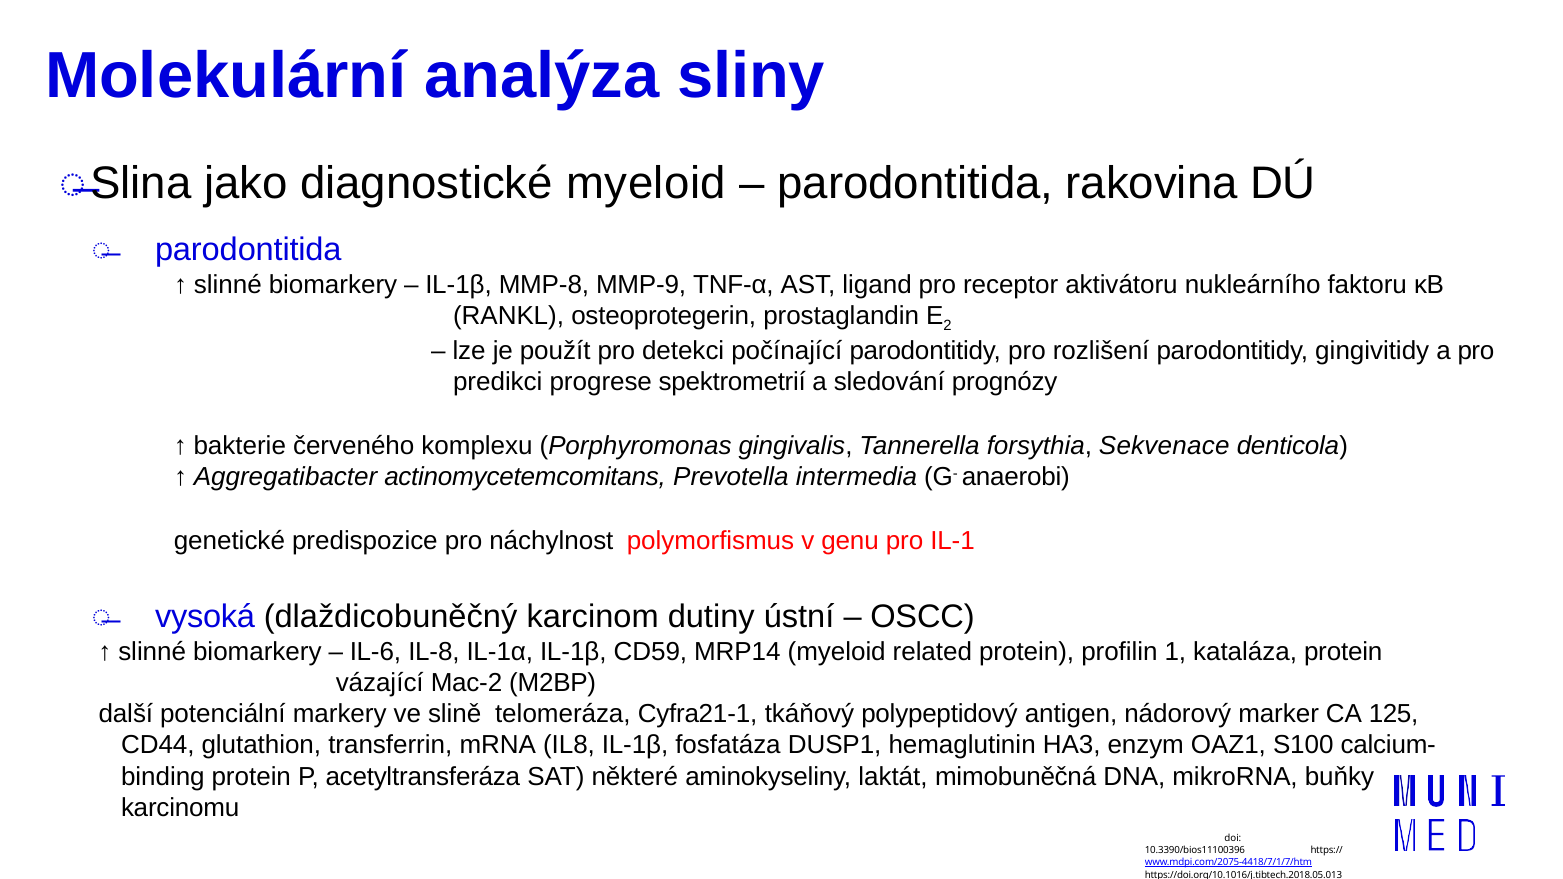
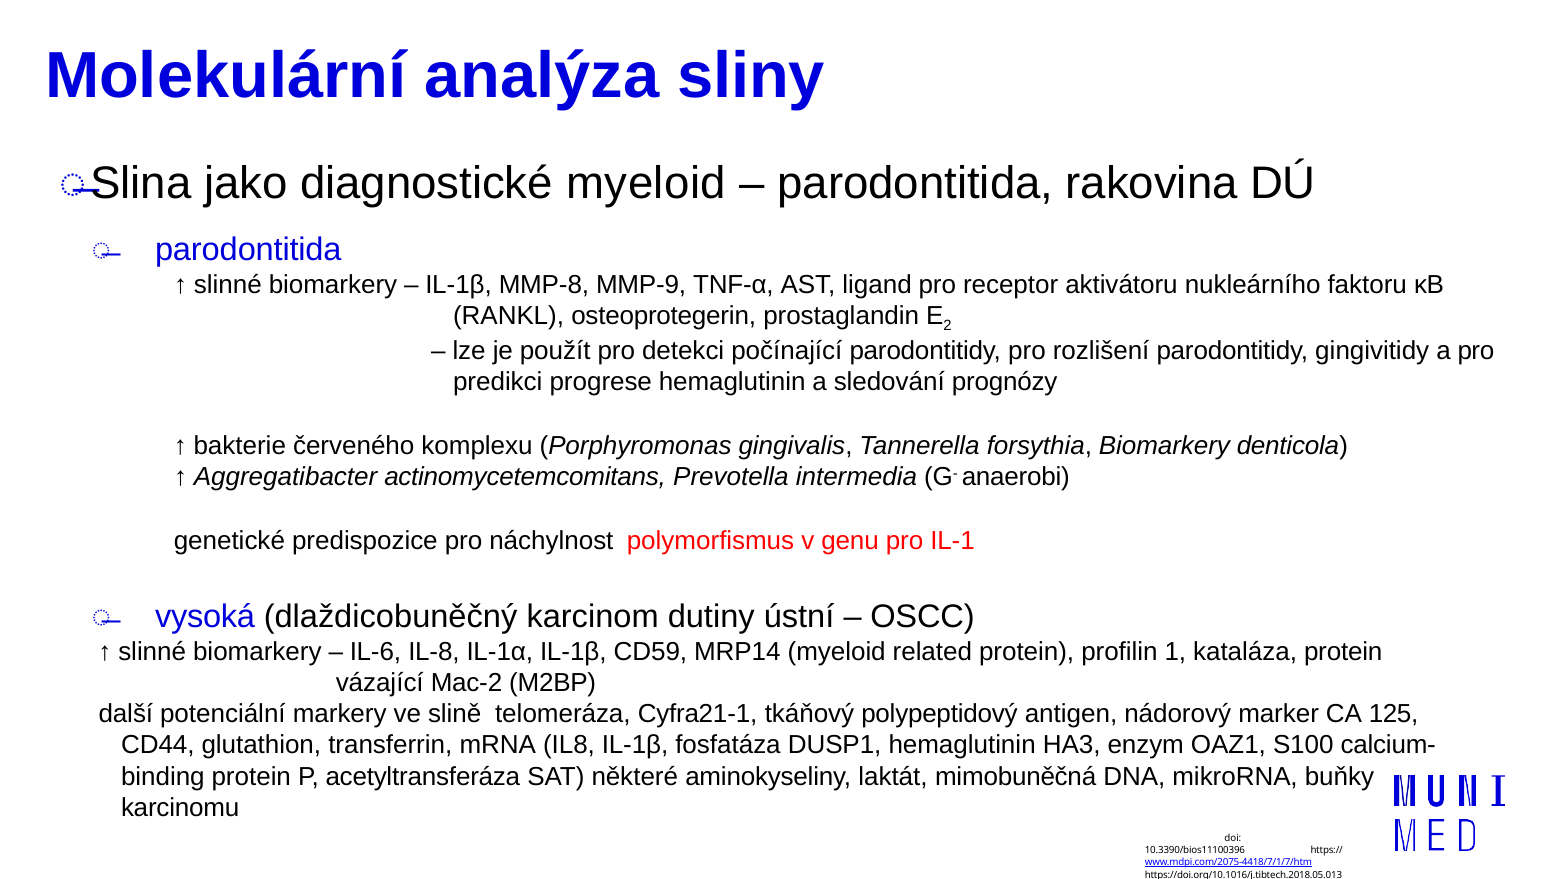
progrese spektrometrií: spektrometrií -> hemaglutinin
forsythia Sekvenace: Sekvenace -> Biomarkery
